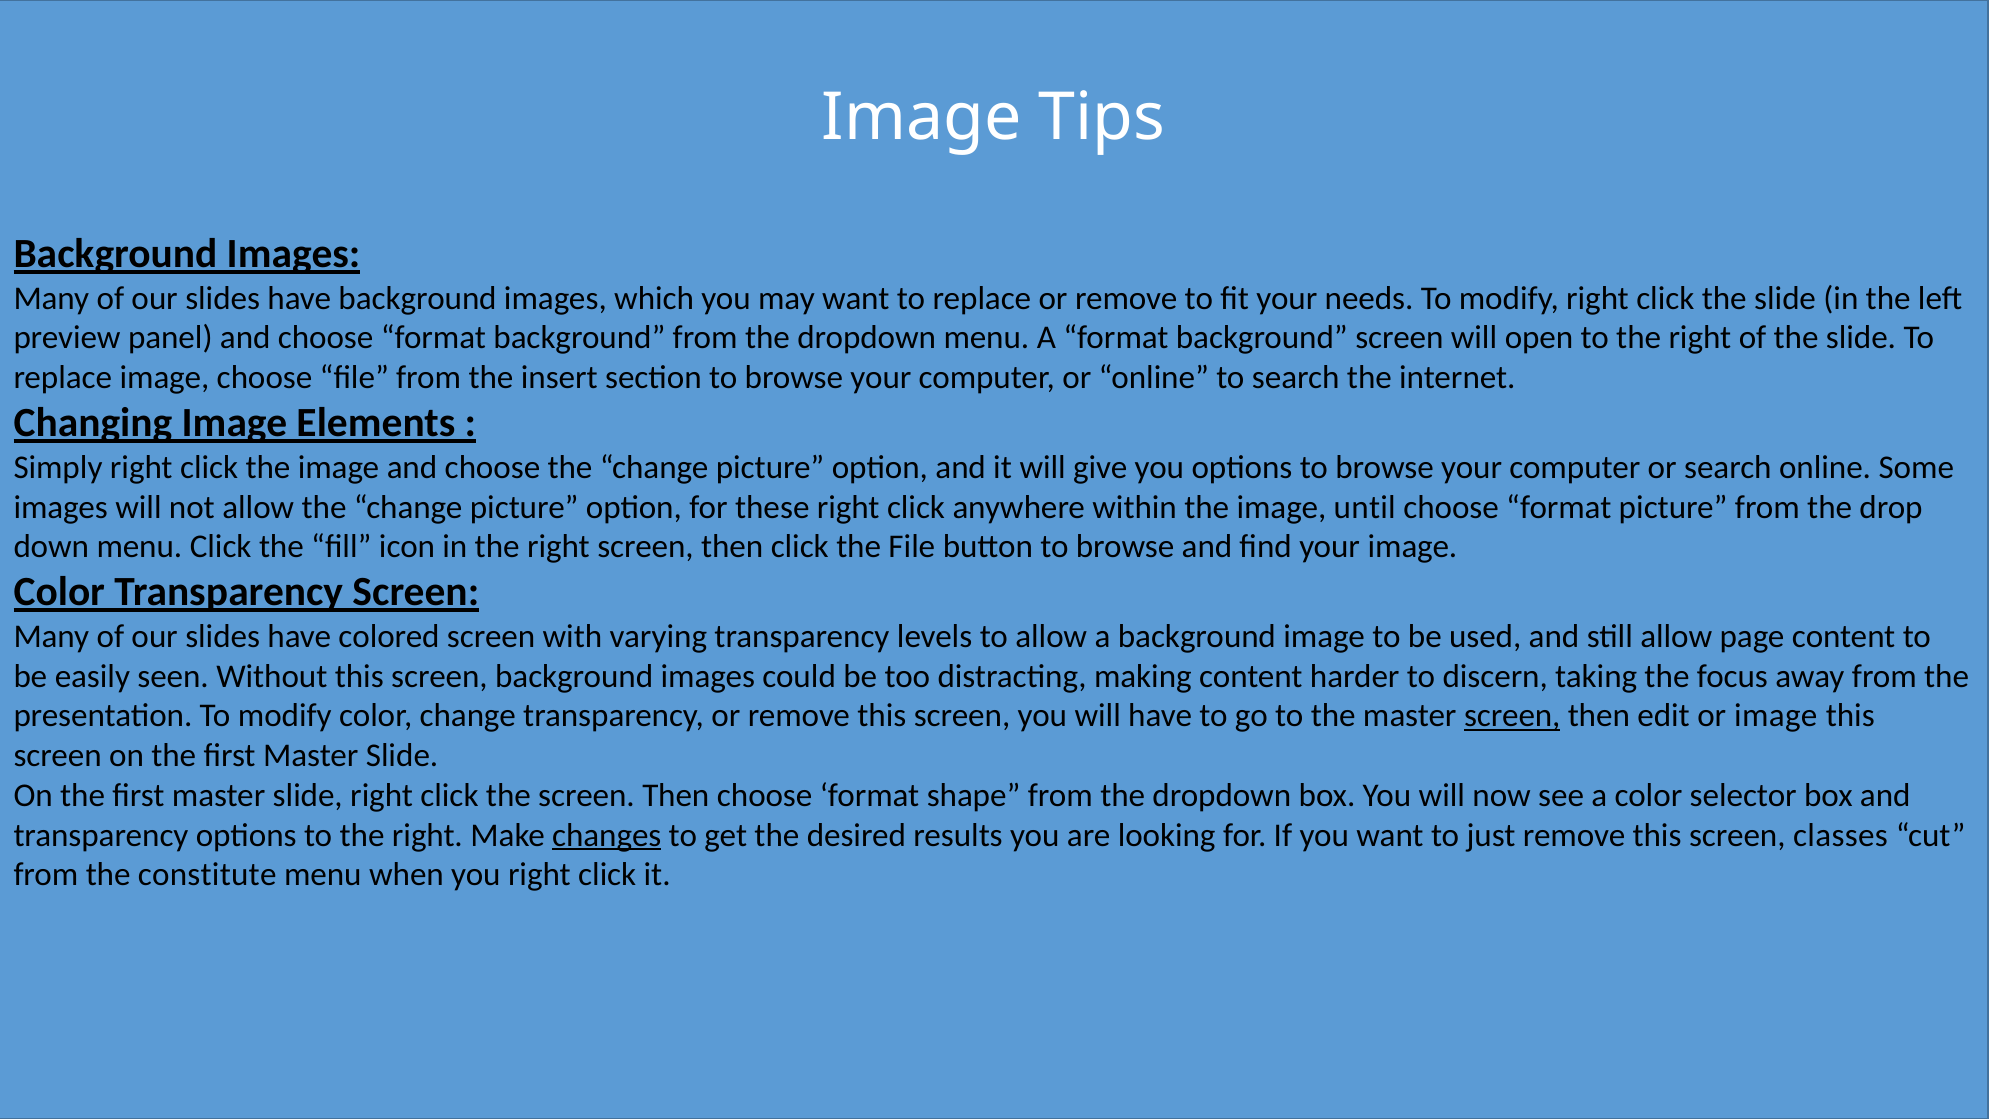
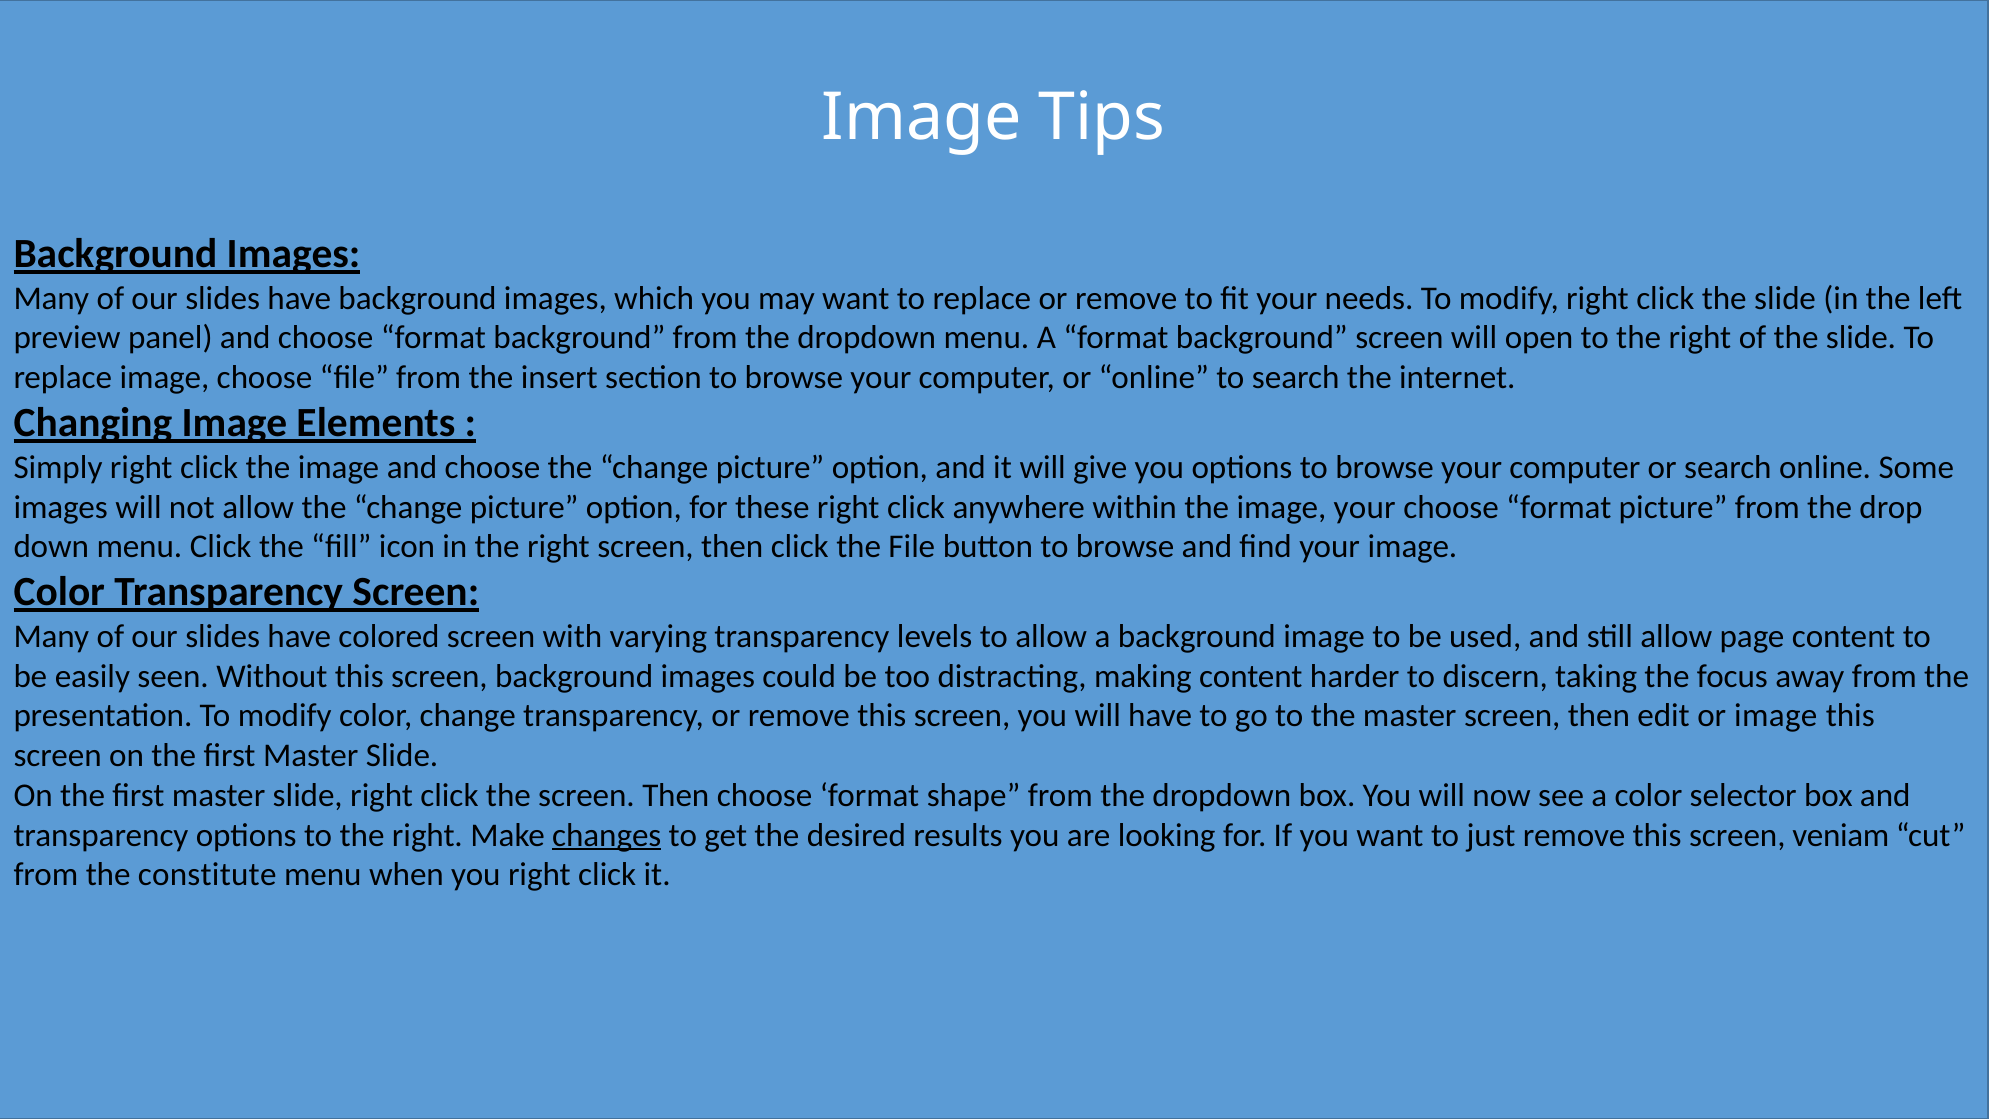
image until: until -> your
screen at (1512, 716) underline: present -> none
classes: classes -> veniam
